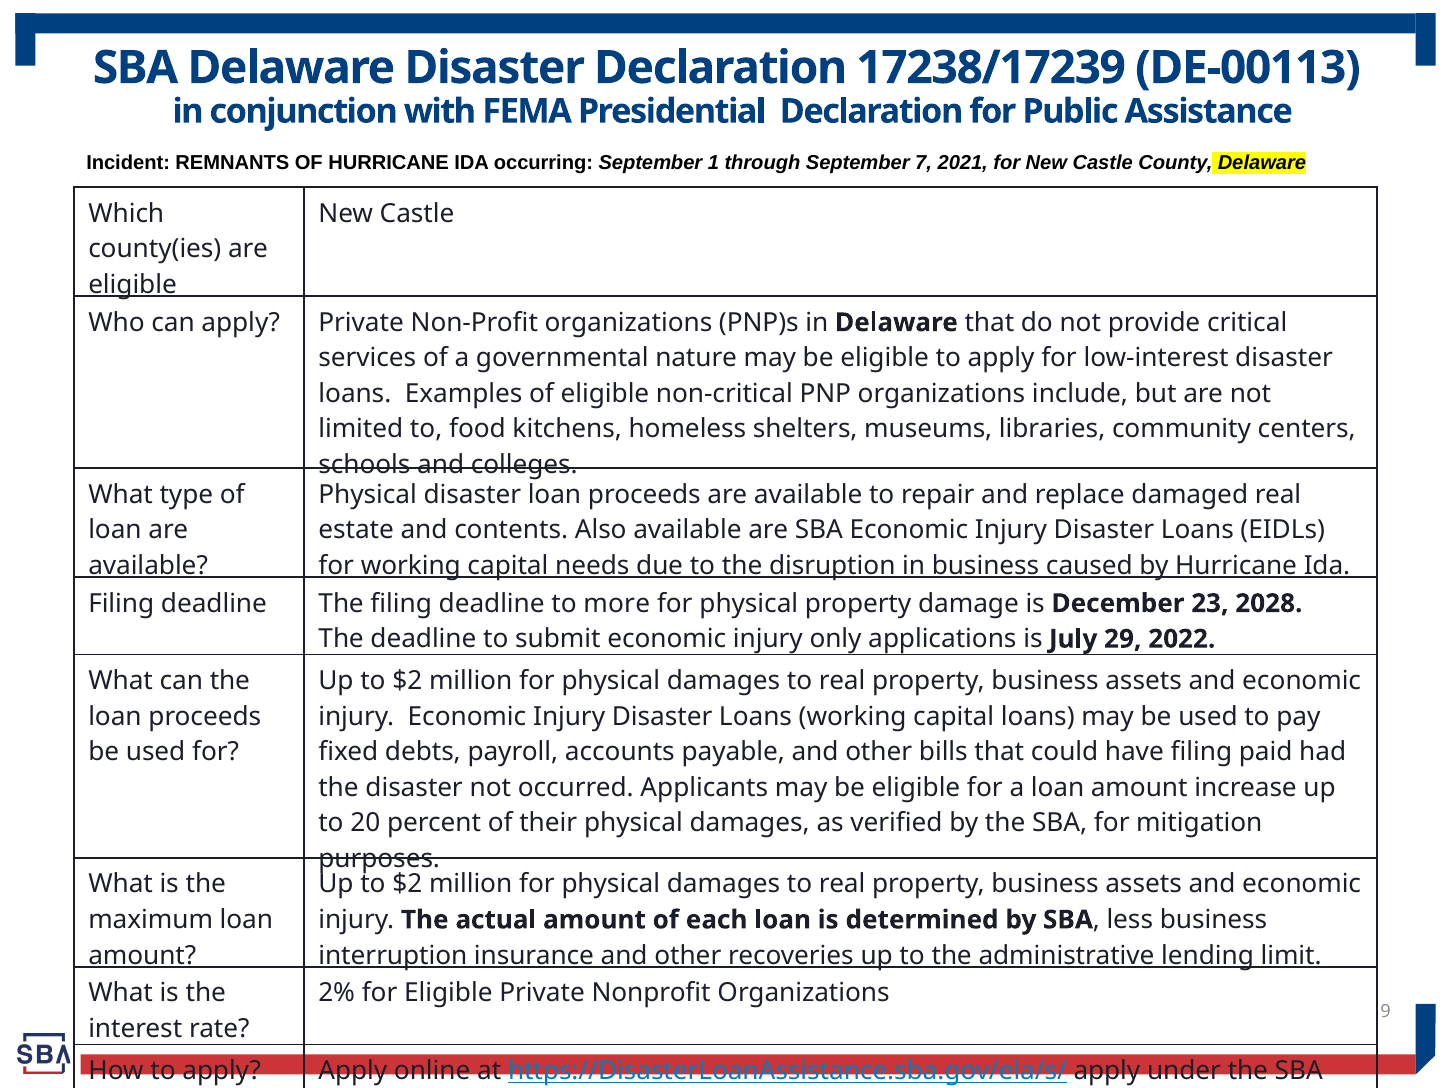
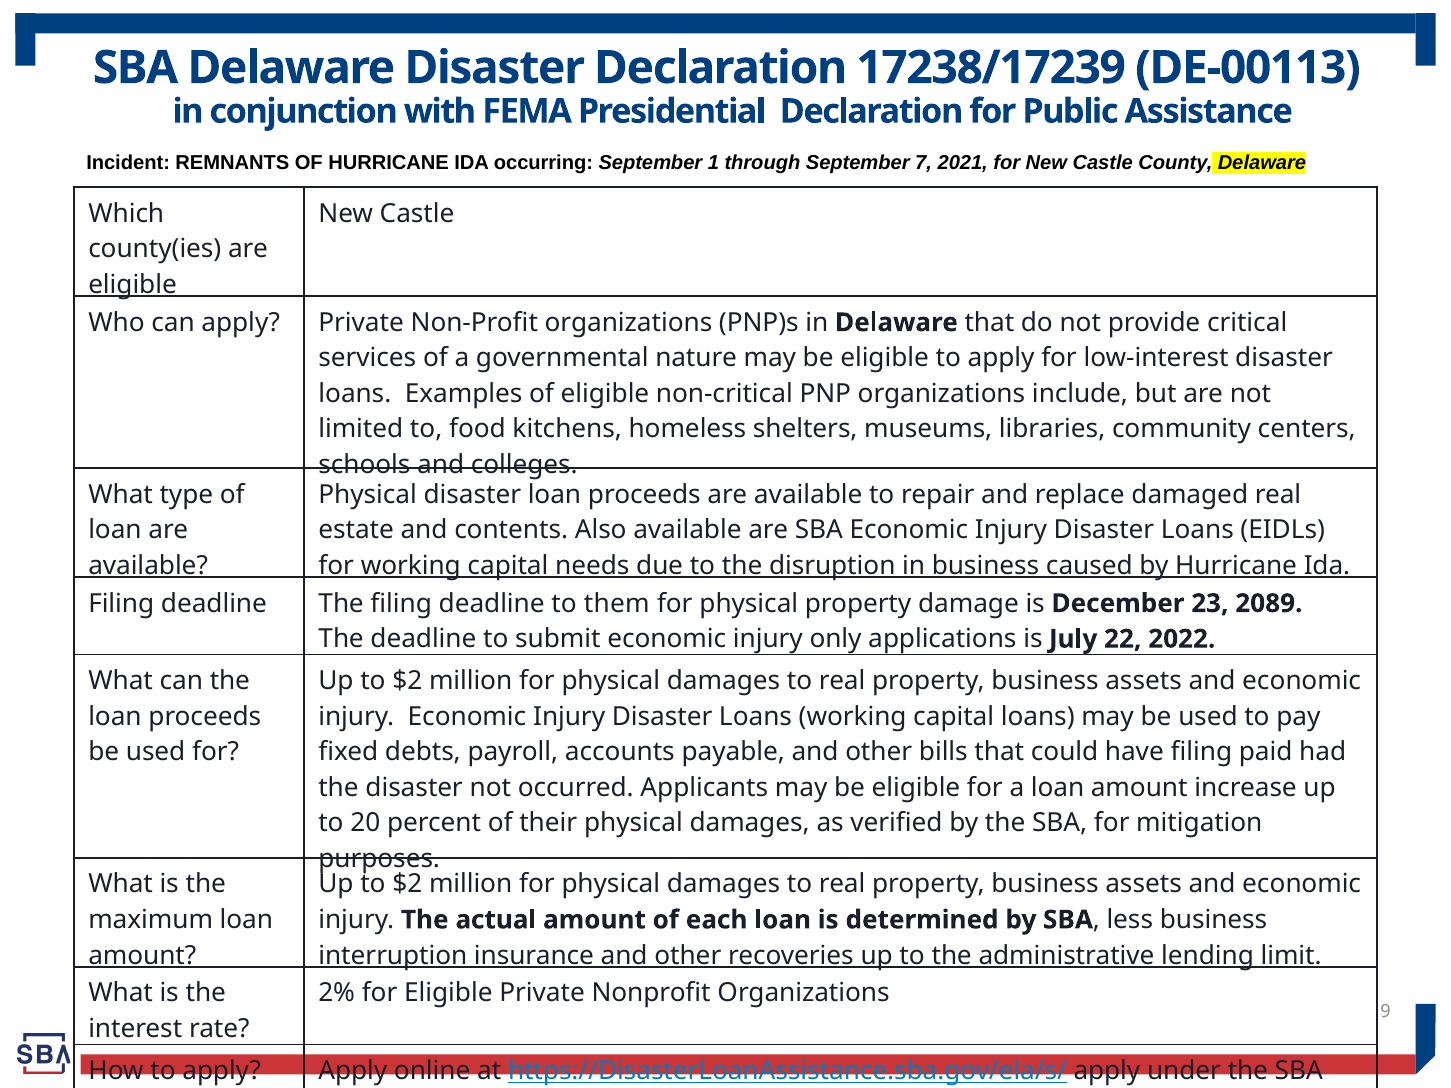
more: more -> them
2028: 2028 -> 2089
29: 29 -> 22
